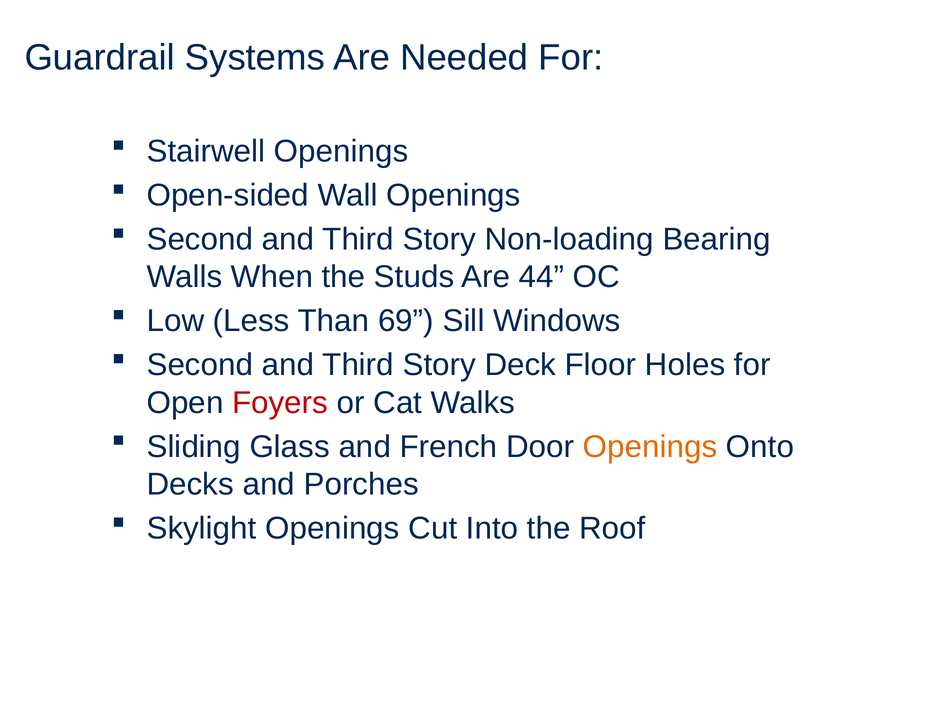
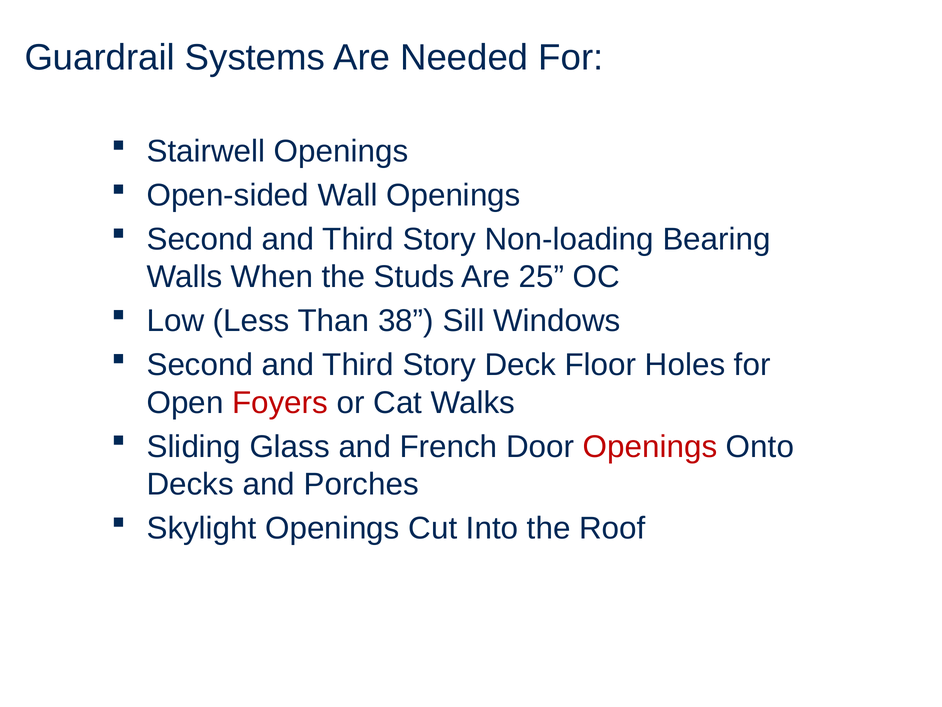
44: 44 -> 25
69: 69 -> 38
Openings at (650, 446) colour: orange -> red
